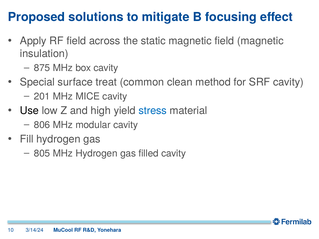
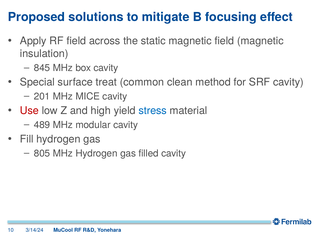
875: 875 -> 845
Use colour: black -> red
806: 806 -> 489
